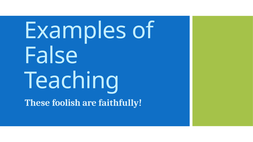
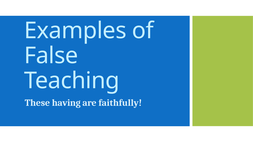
foolish: foolish -> having
